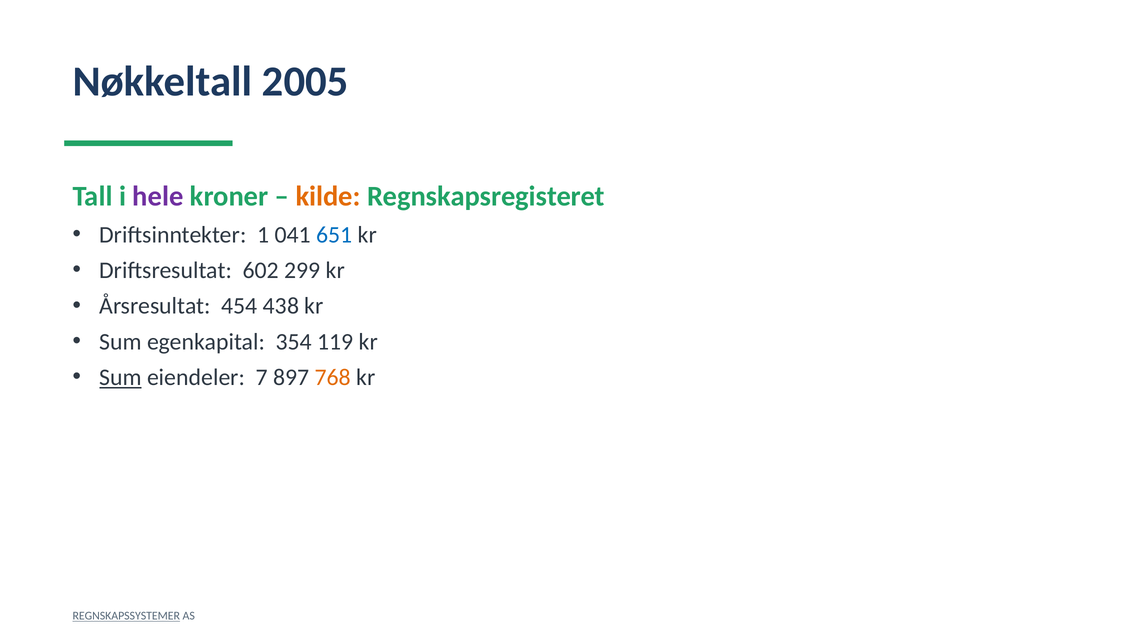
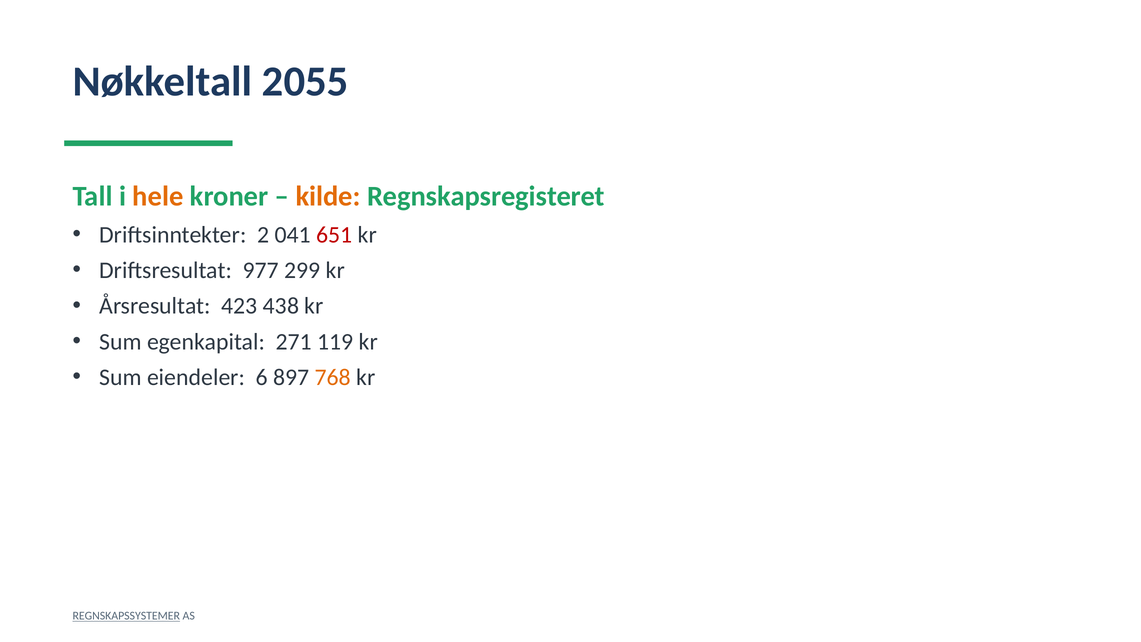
2005: 2005 -> 2055
hele colour: purple -> orange
1: 1 -> 2
651 colour: blue -> red
602: 602 -> 977
454: 454 -> 423
354: 354 -> 271
Sum at (121, 377) underline: present -> none
7: 7 -> 6
